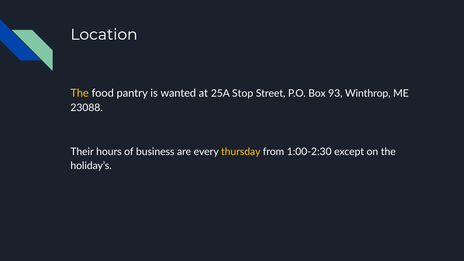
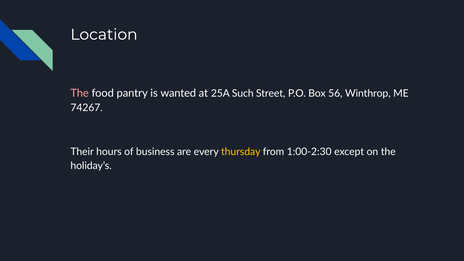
The at (80, 93) colour: yellow -> pink
Stop: Stop -> Such
93: 93 -> 56
23088: 23088 -> 74267
